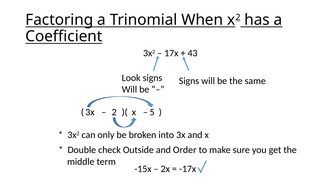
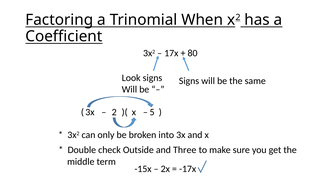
43: 43 -> 80
Order: Order -> Three
